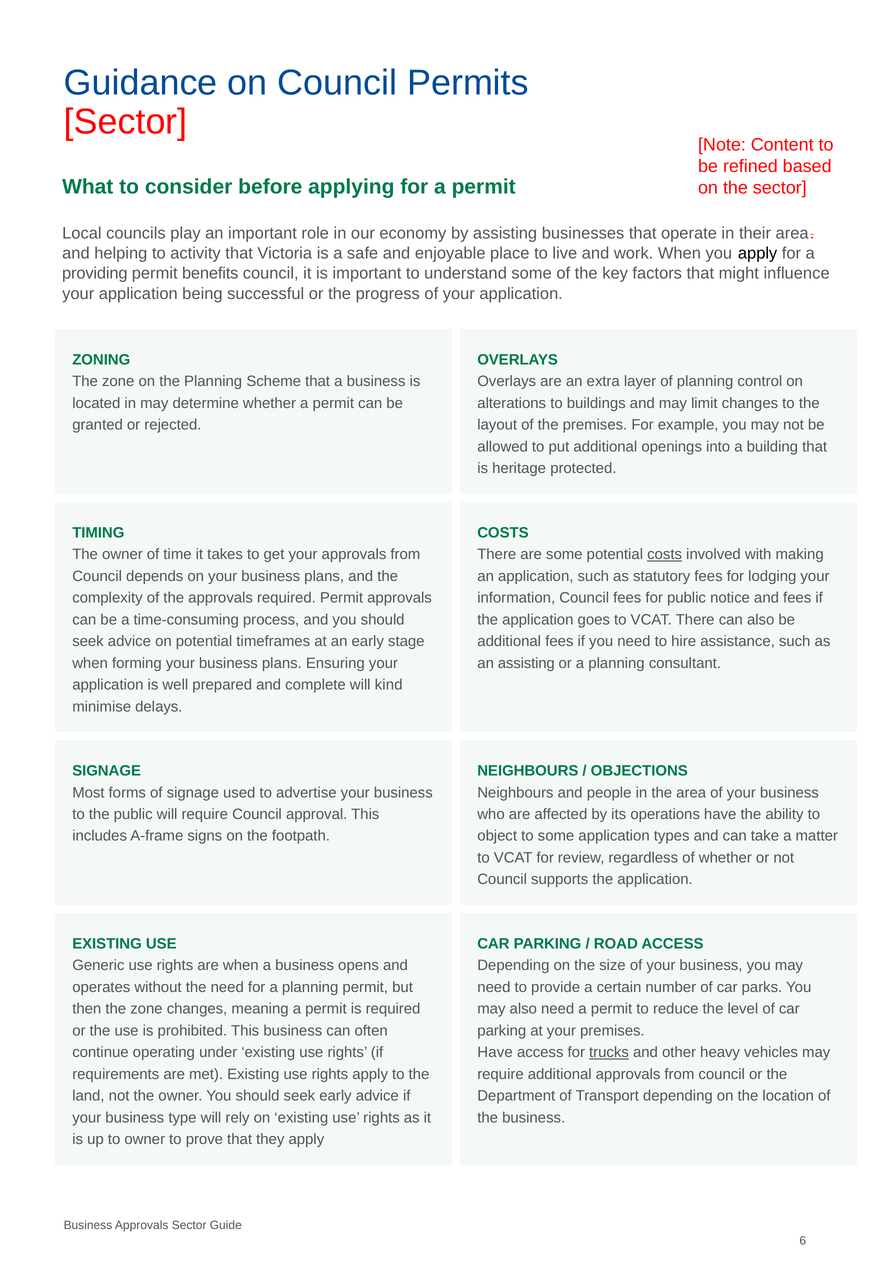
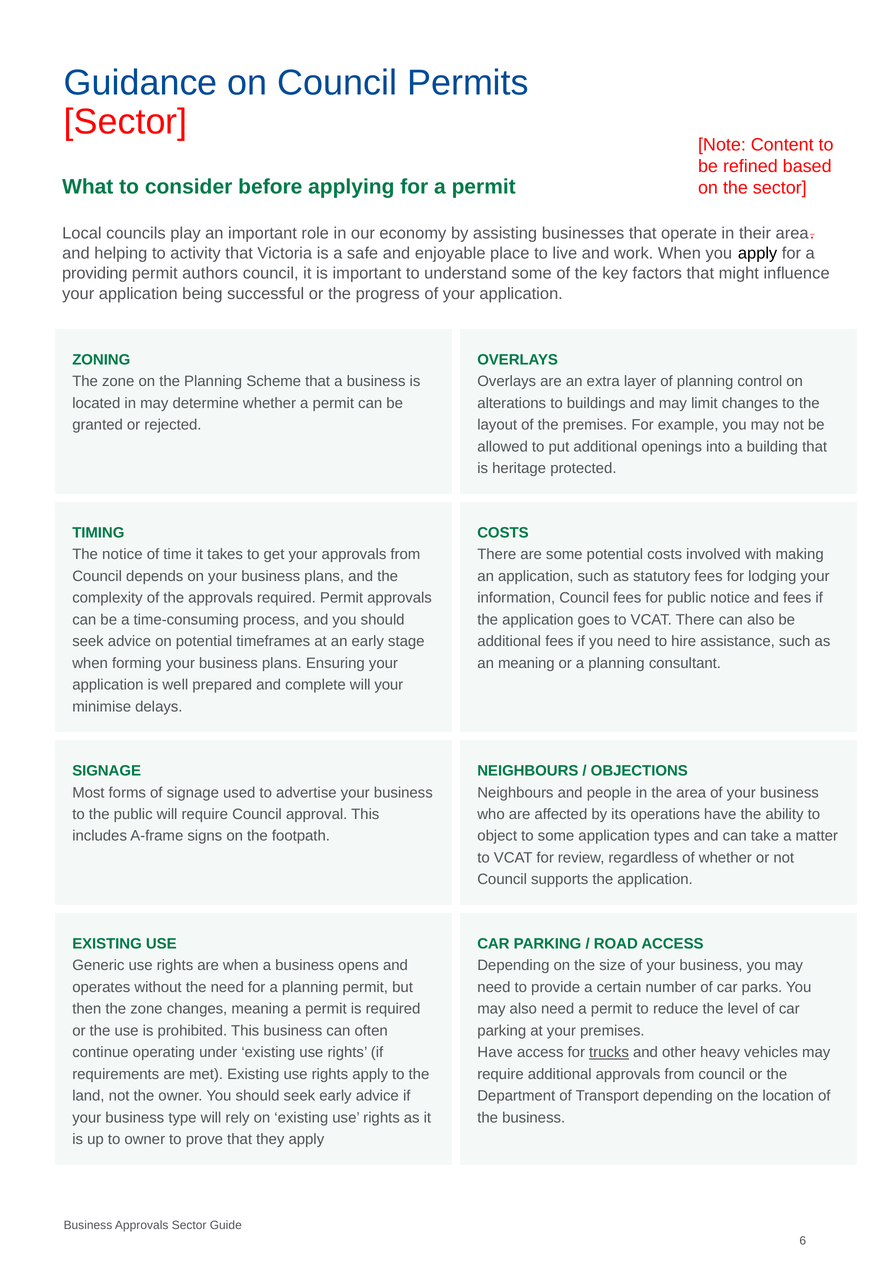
benefits: benefits -> authors
owner at (122, 554): owner -> notice
costs at (665, 554) underline: present -> none
an assisting: assisting -> meaning
will kind: kind -> your
